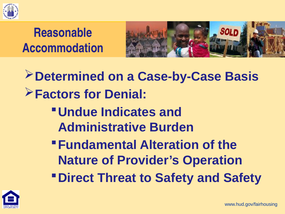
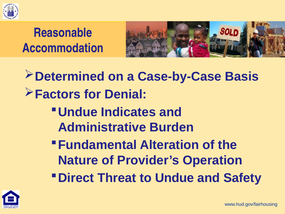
to Safety: Safety -> Undue
